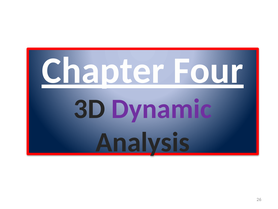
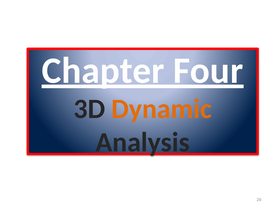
Dynamic colour: purple -> orange
